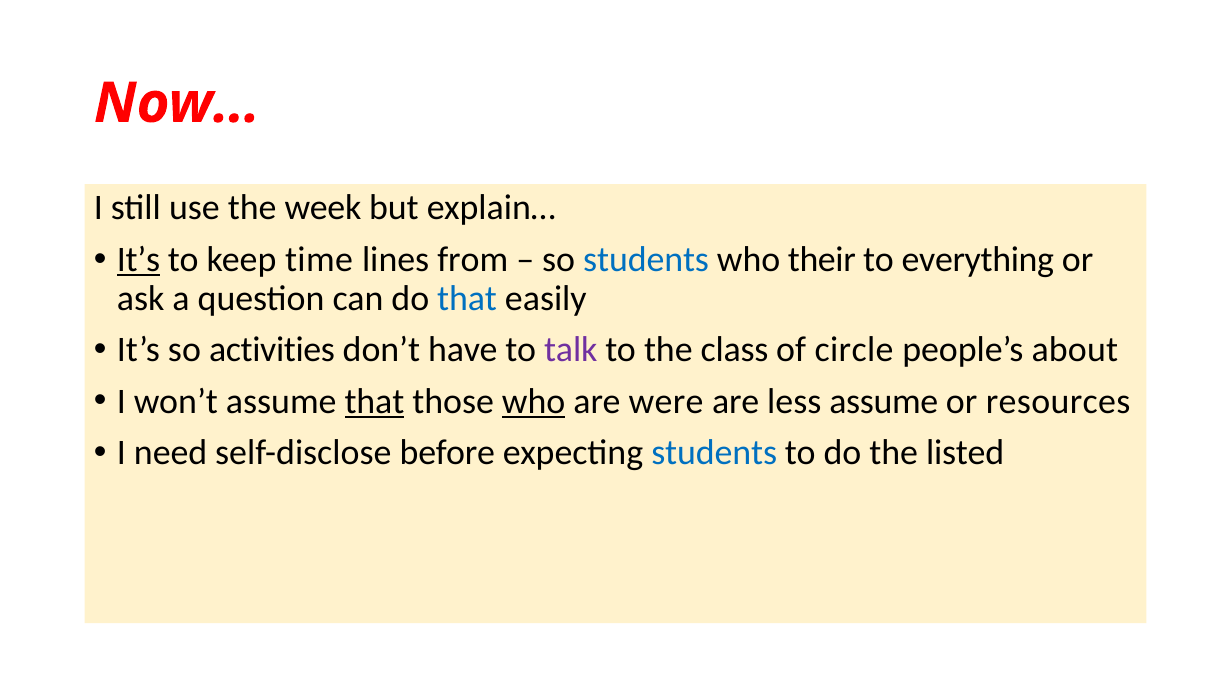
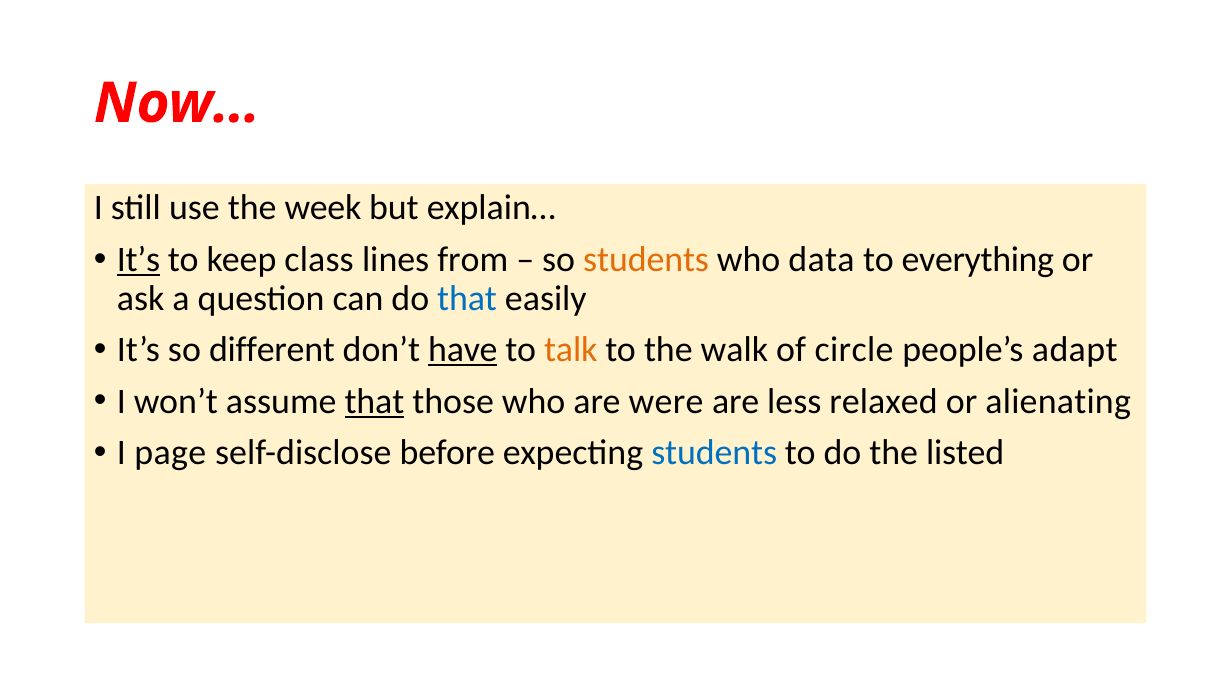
time: time -> class
students at (646, 260) colour: blue -> orange
their: their -> data
activities: activities -> different
have underline: none -> present
talk colour: purple -> orange
class: class -> walk
about: about -> adapt
who at (534, 402) underline: present -> none
less assume: assume -> relaxed
resources: resources -> alienating
need: need -> page
